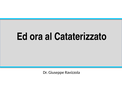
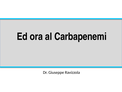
Cataterizzato: Cataterizzato -> Carbapenemi
